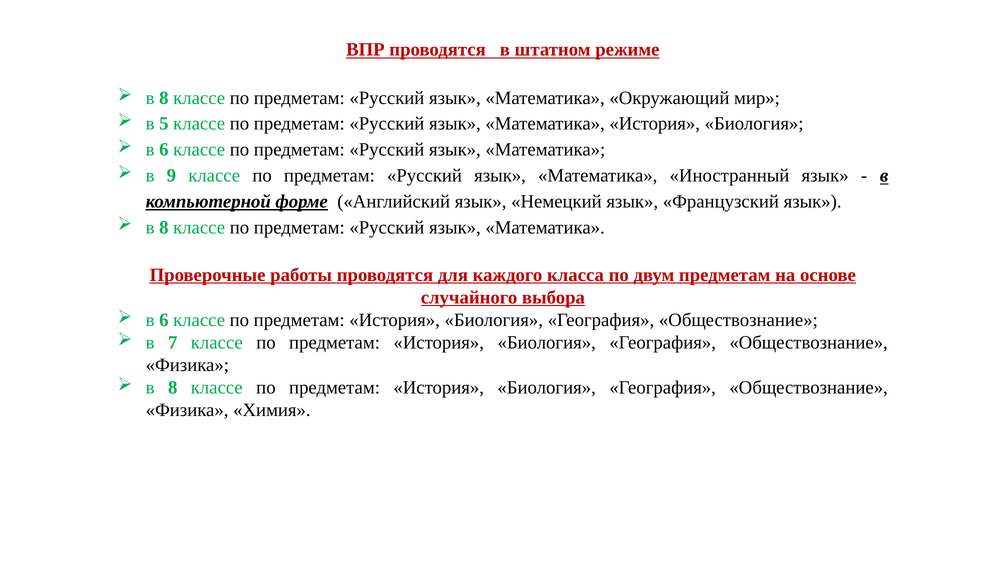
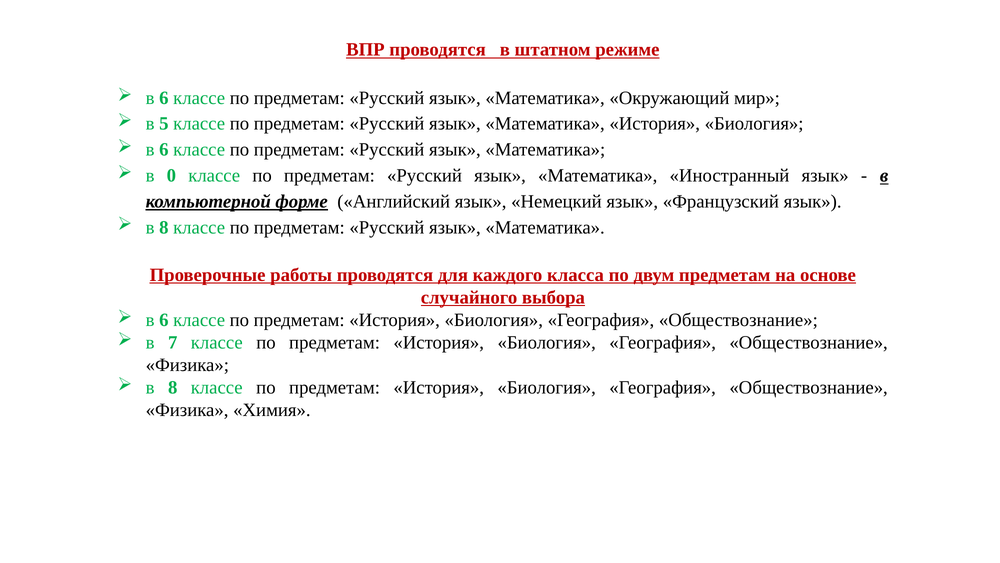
8 at (164, 98): 8 -> 6
9: 9 -> 0
